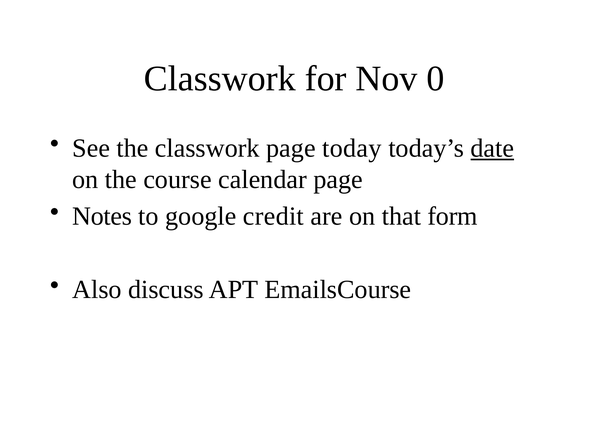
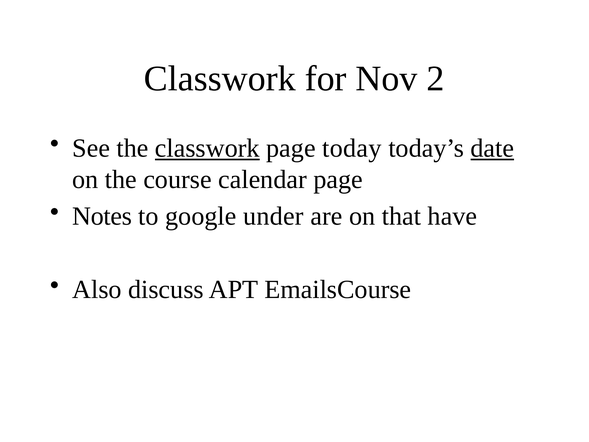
0: 0 -> 2
classwork at (207, 148) underline: none -> present
credit: credit -> under
form: form -> have
